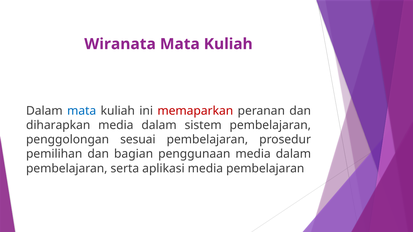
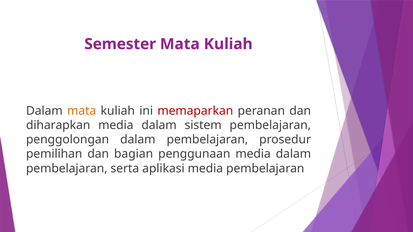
Wiranata: Wiranata -> Semester
mata at (82, 111) colour: blue -> orange
penggolongan sesuai: sesuai -> dalam
